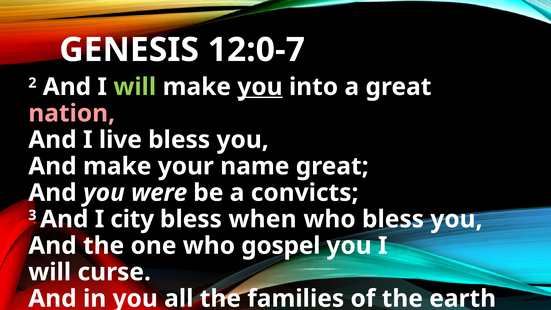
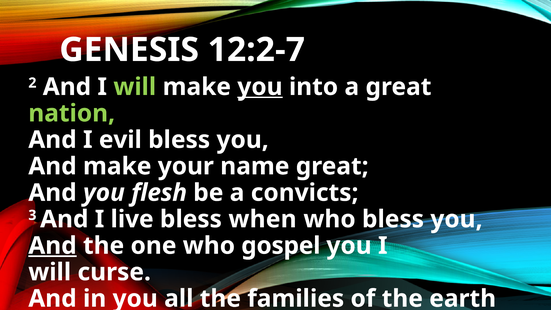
12:0-7: 12:0-7 -> 12:2-7
nation colour: pink -> light green
live: live -> evil
were: were -> flesh
city: city -> live
And at (53, 246) underline: none -> present
